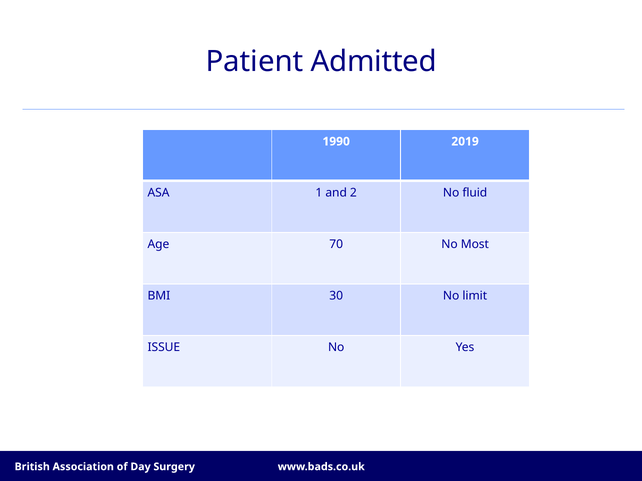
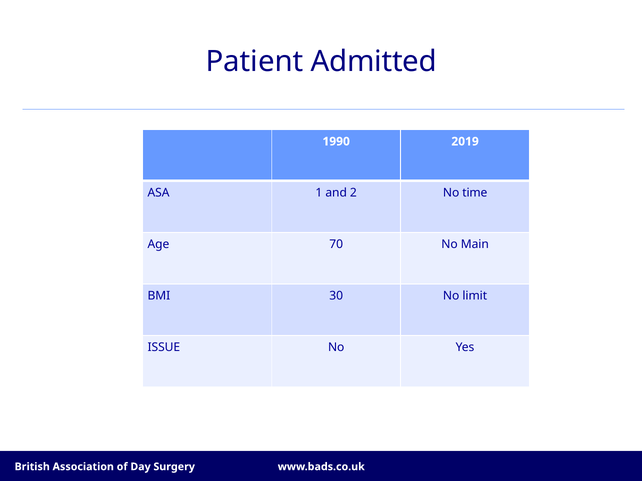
fluid: fluid -> time
Most: Most -> Main
